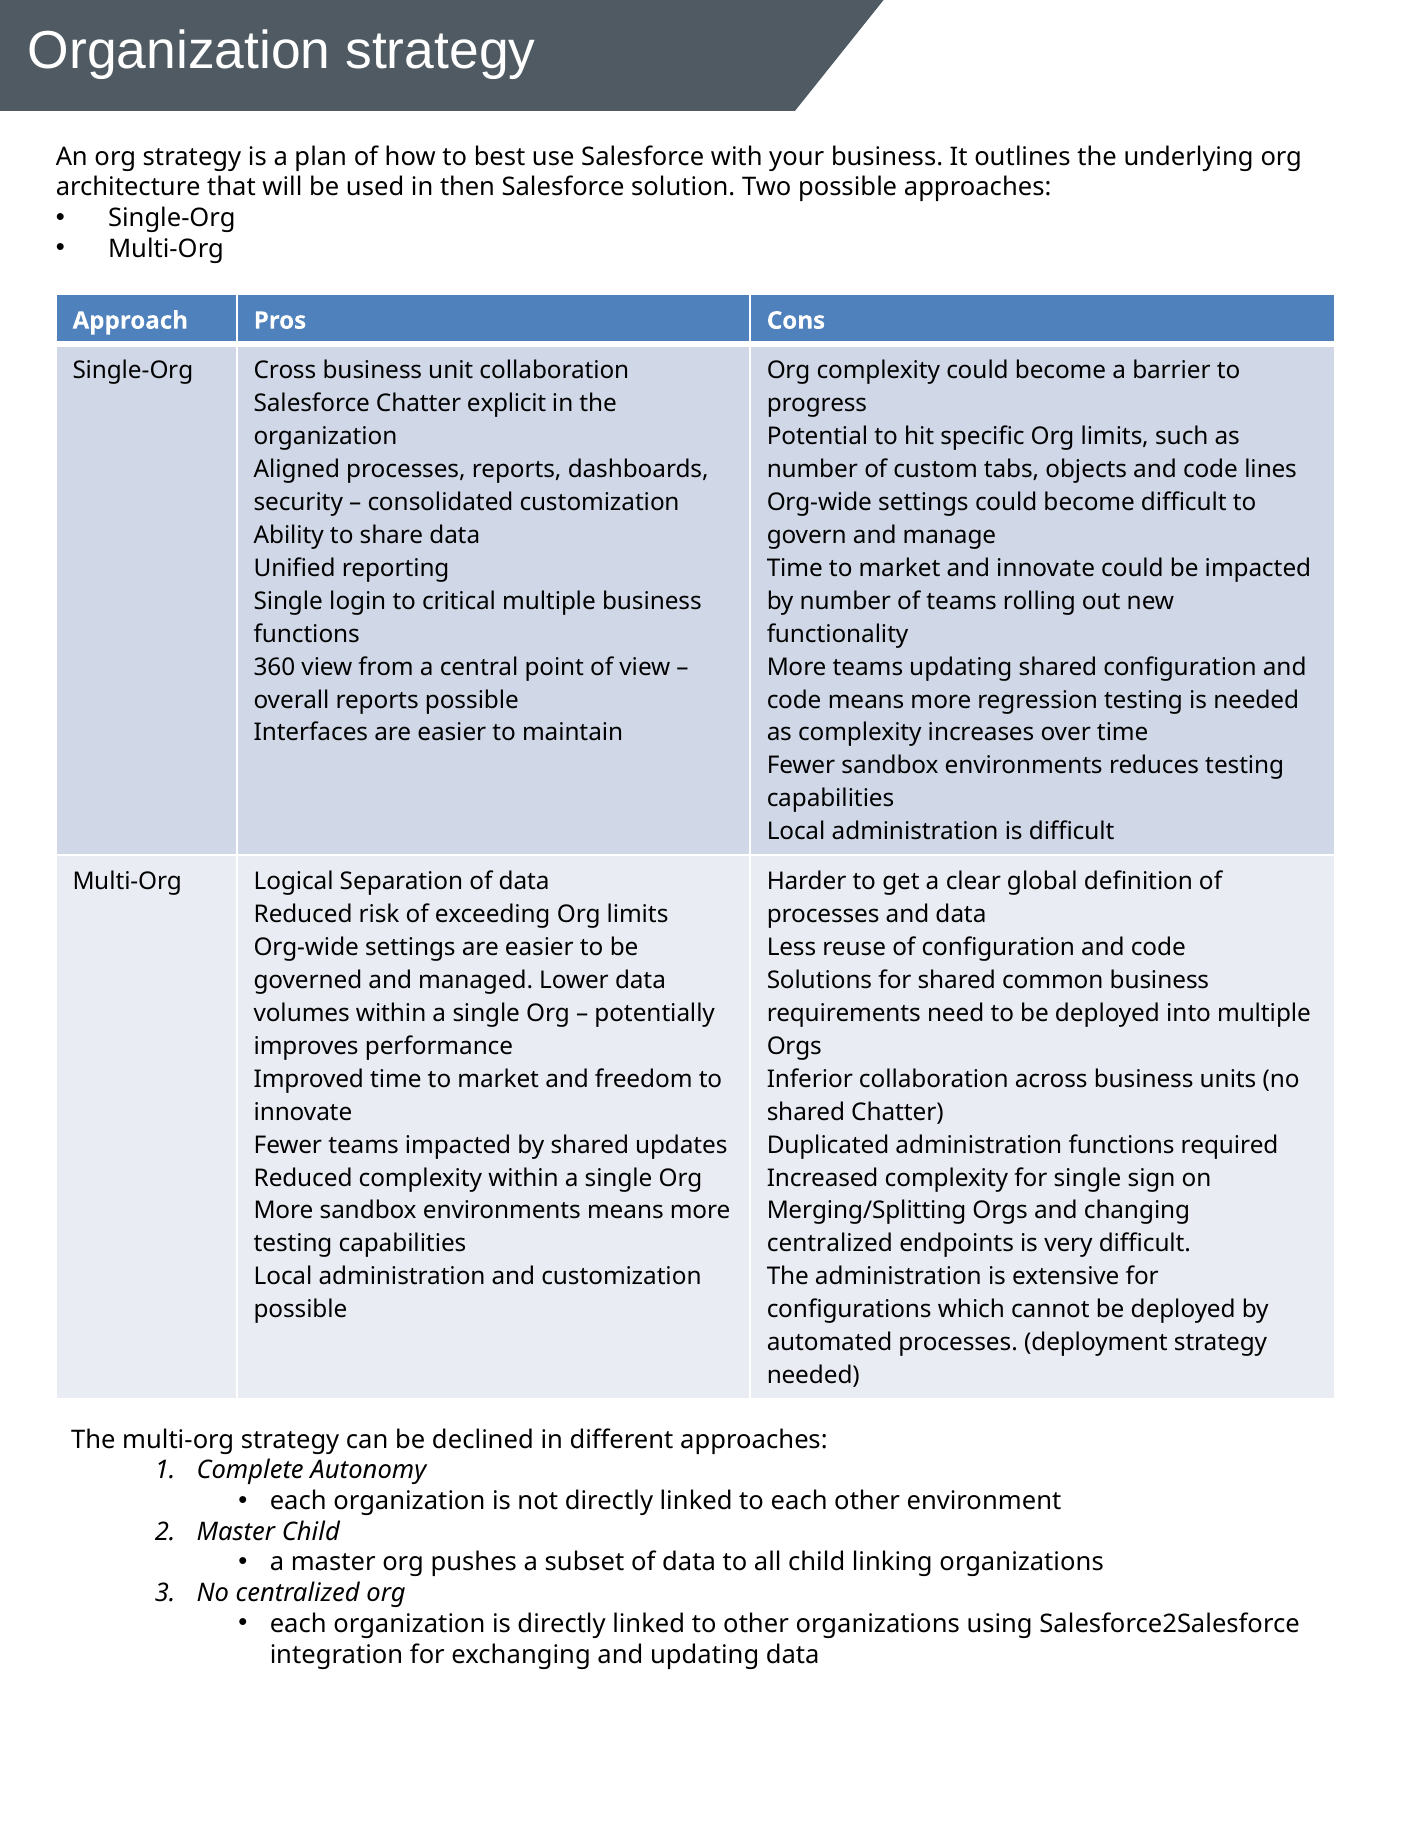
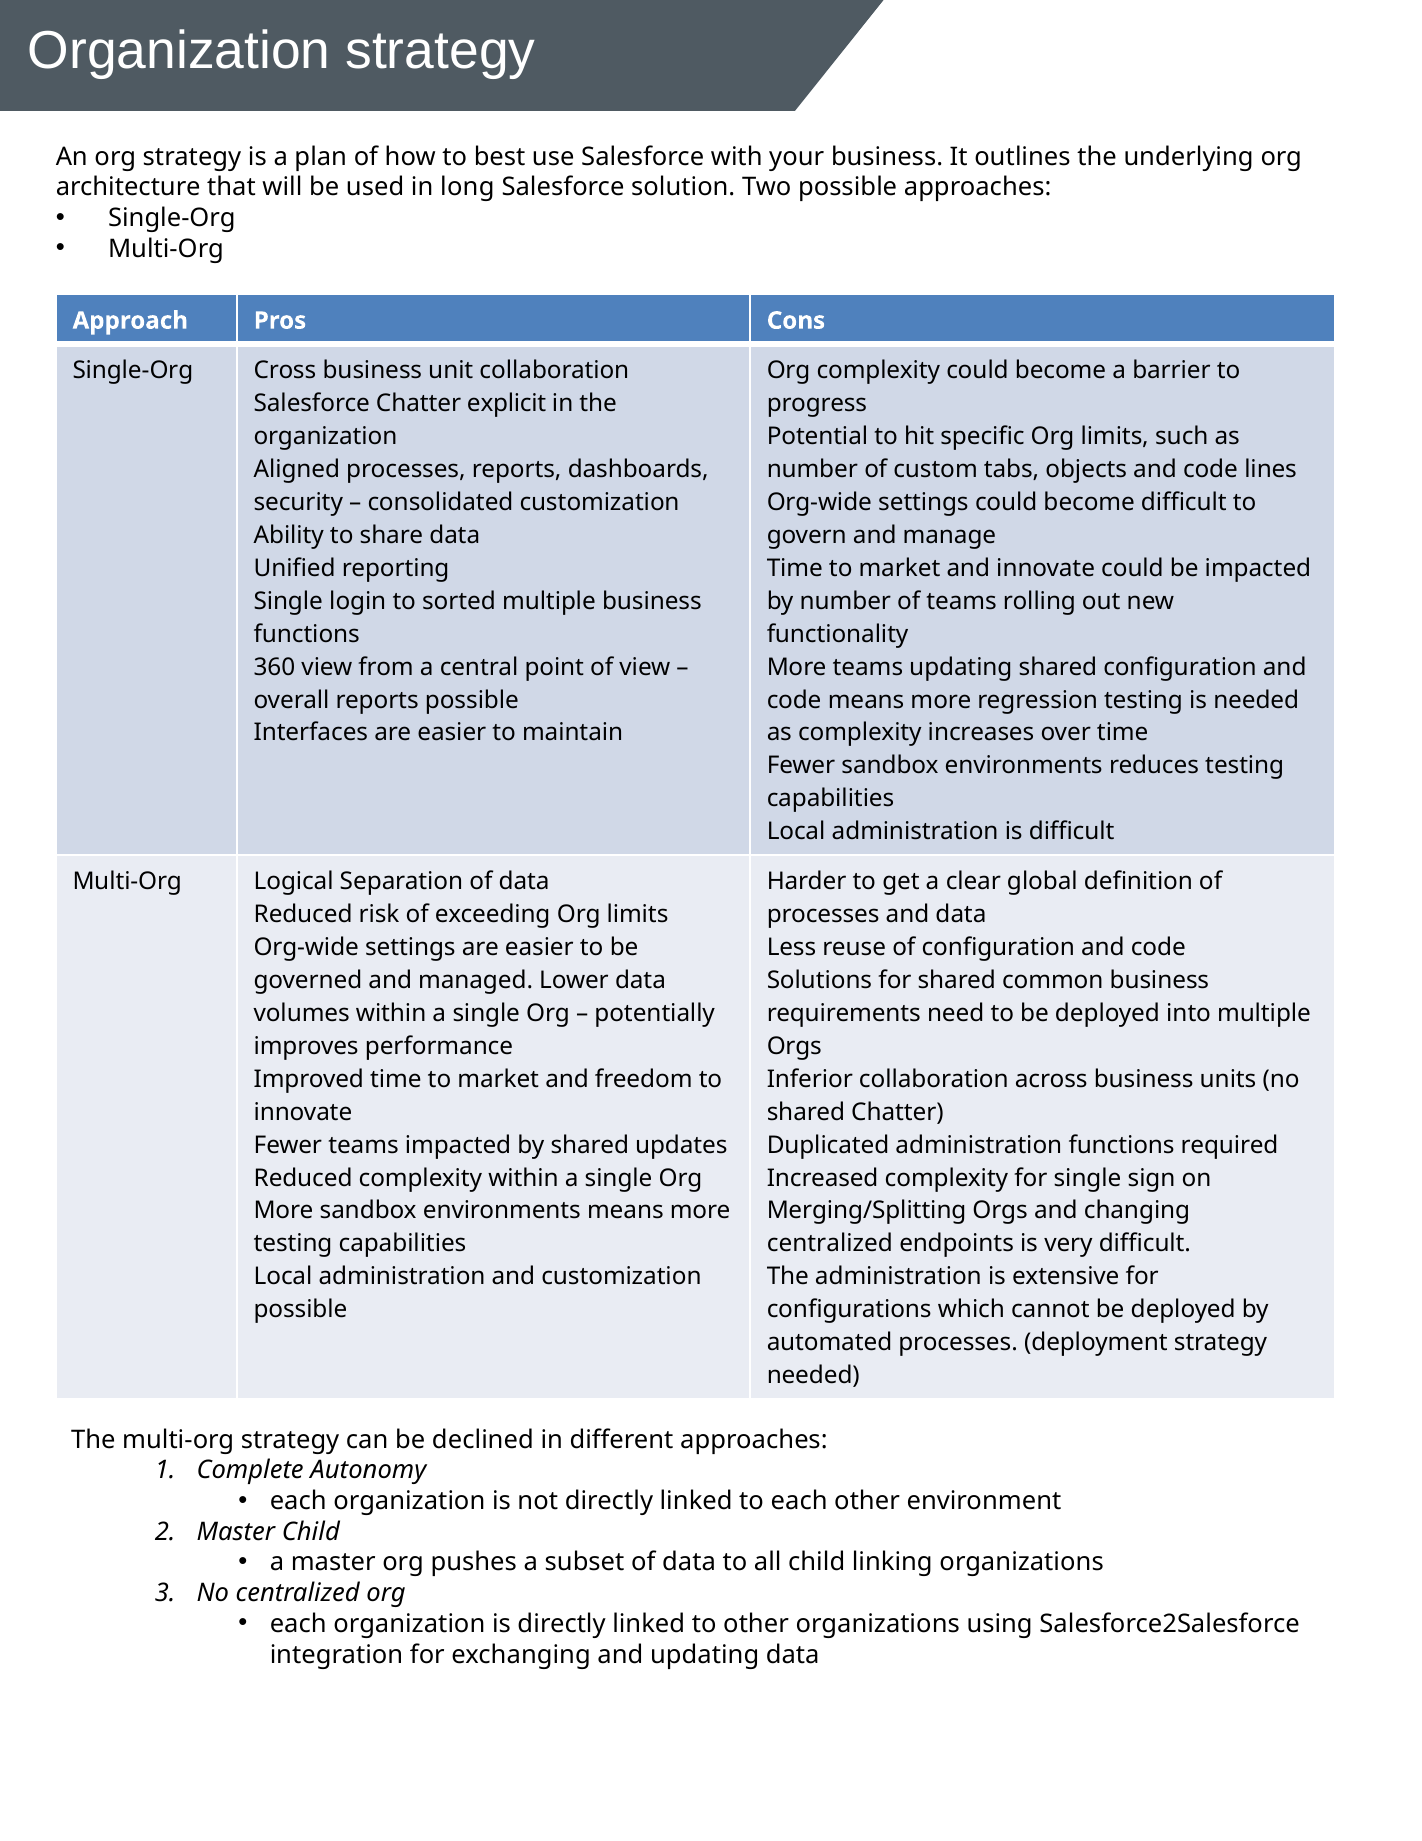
then: then -> long
critical: critical -> sorted
